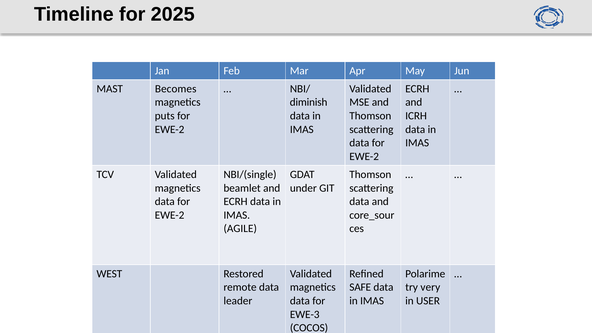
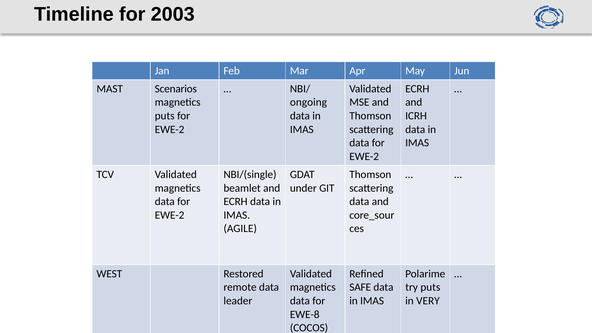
2025: 2025 -> 2003
Becomes: Becomes -> Scenarios
diminish: diminish -> ongoing
very at (430, 287): very -> puts
USER: USER -> VERY
EWE-3: EWE-3 -> EWE-8
